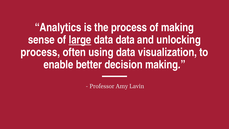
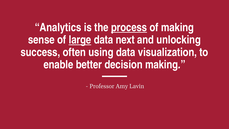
process at (129, 27) underline: none -> present
data data: data -> next
process at (40, 52): process -> success
